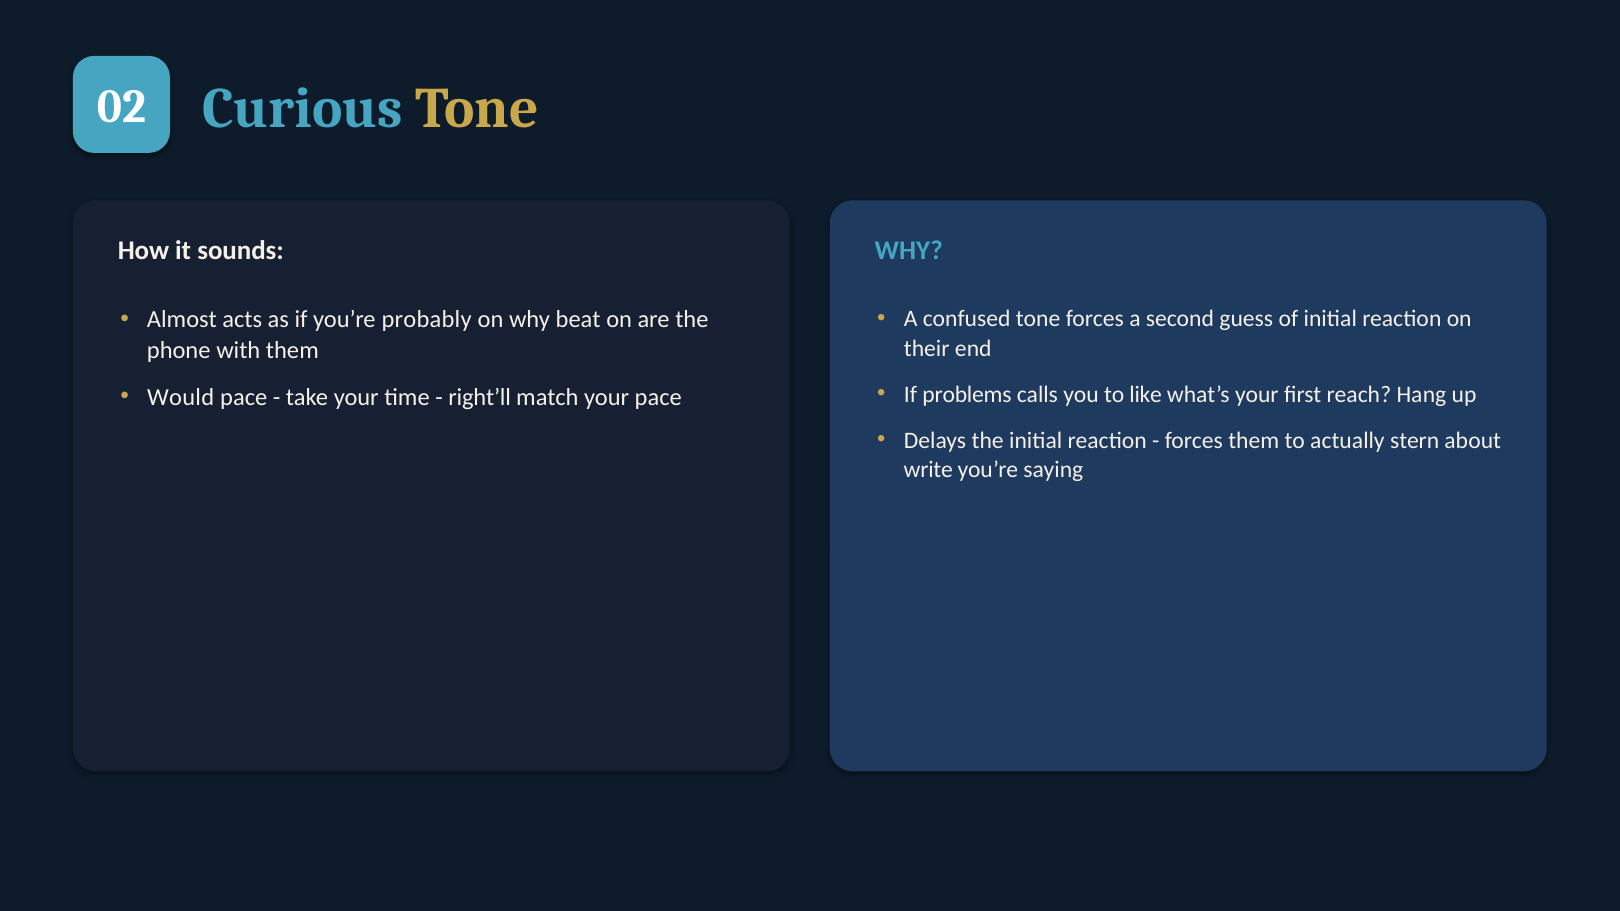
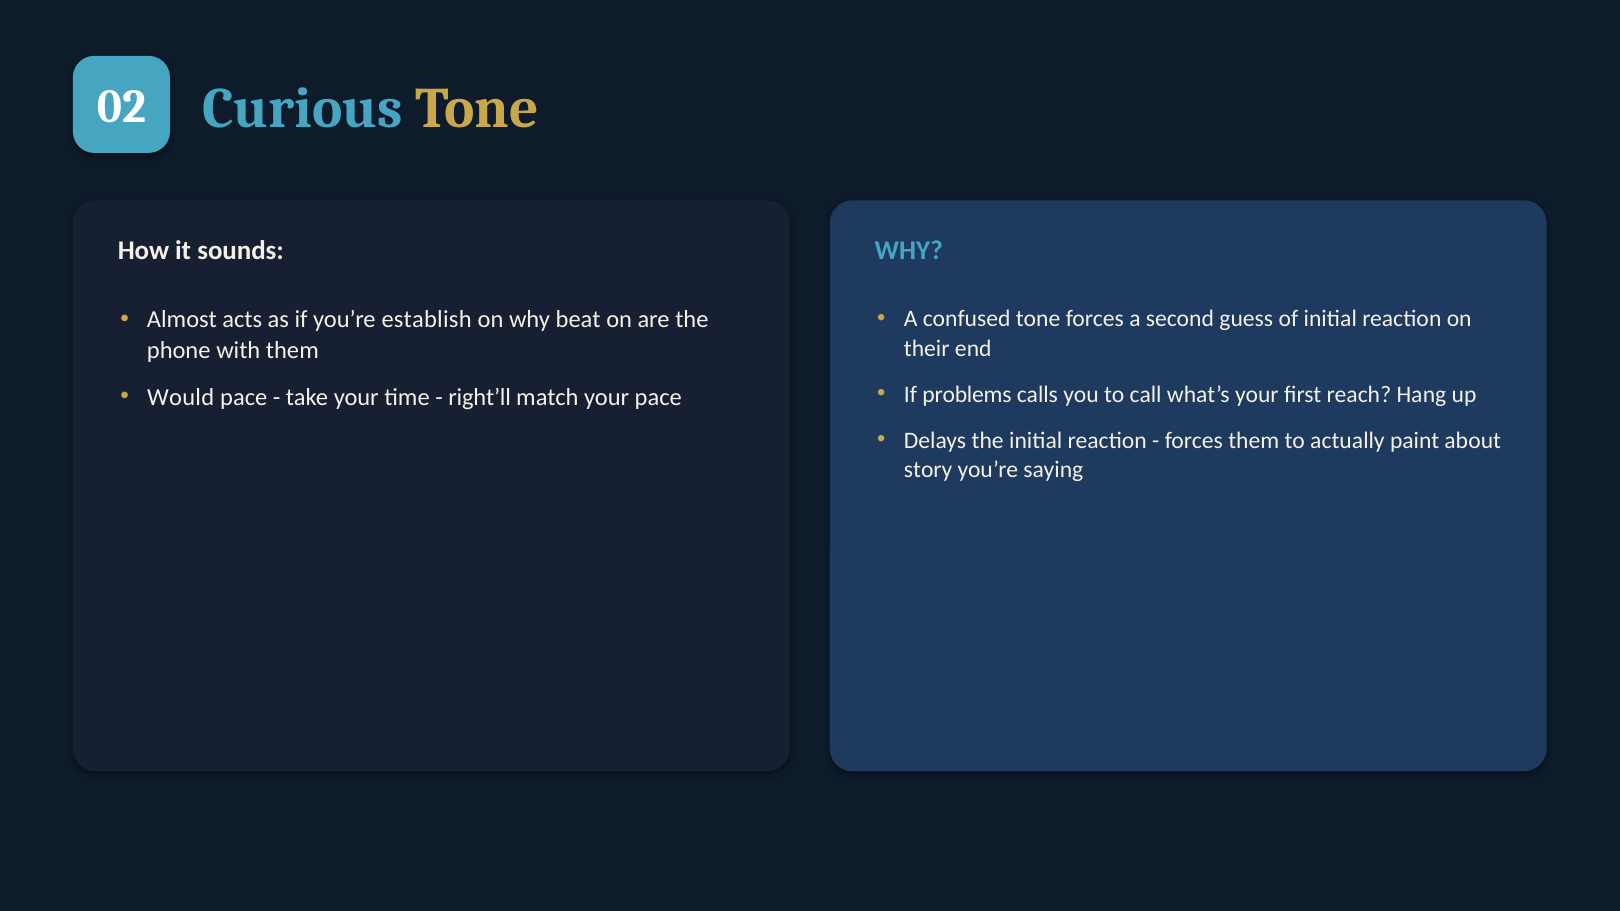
probably: probably -> establish
like: like -> call
stern: stern -> paint
write: write -> story
